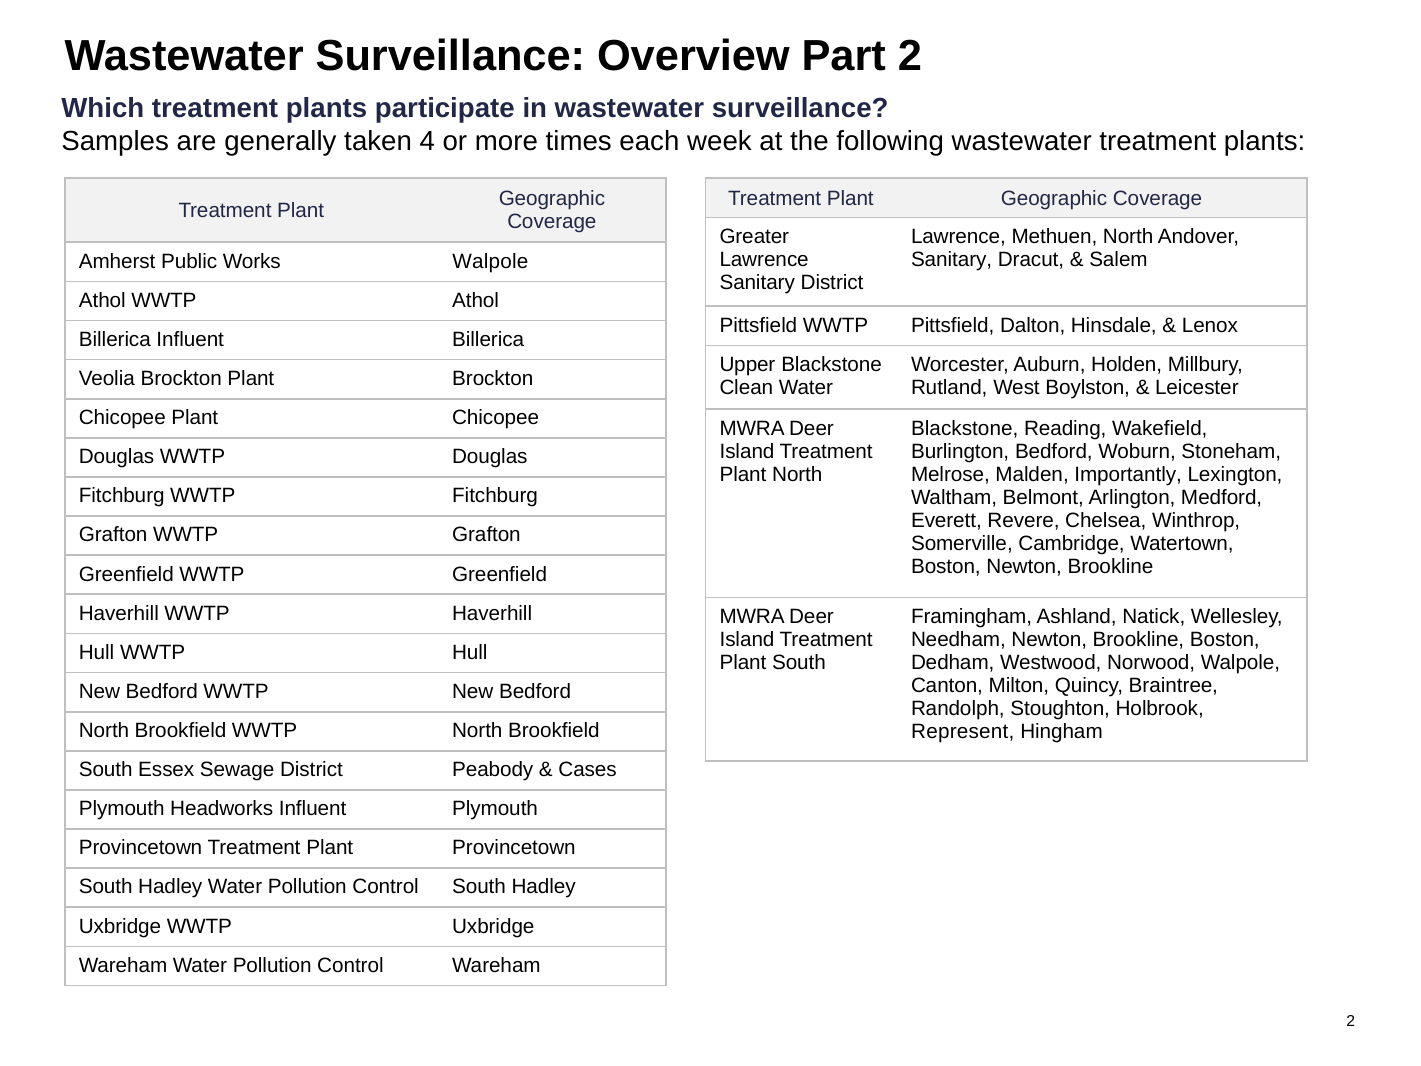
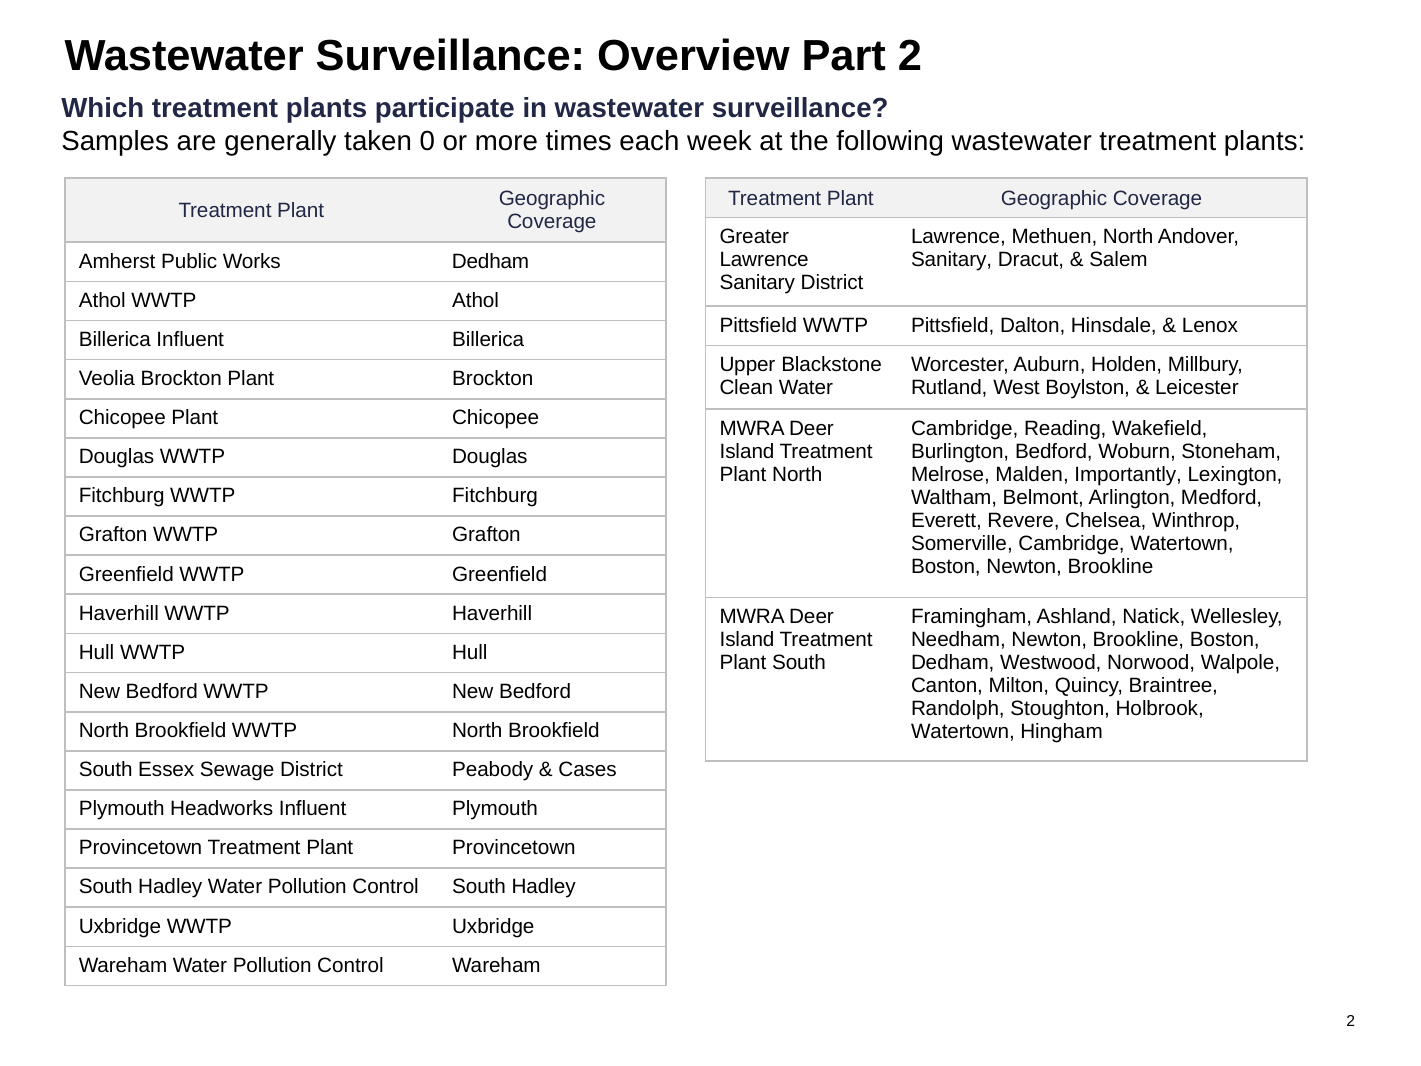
4: 4 -> 0
Works Walpole: Walpole -> Dedham
Blackstone at (965, 428): Blackstone -> Cambridge
Represent at (963, 731): Represent -> Watertown
